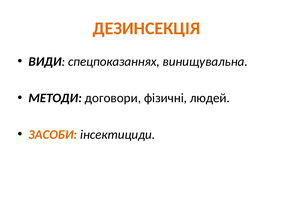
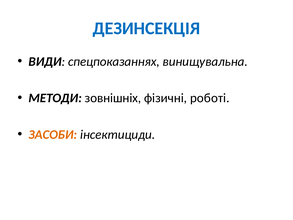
ДЕЗИНСЕКЦІЯ colour: orange -> blue
договори: договори -> зовнішніх
людей: людей -> роботі
